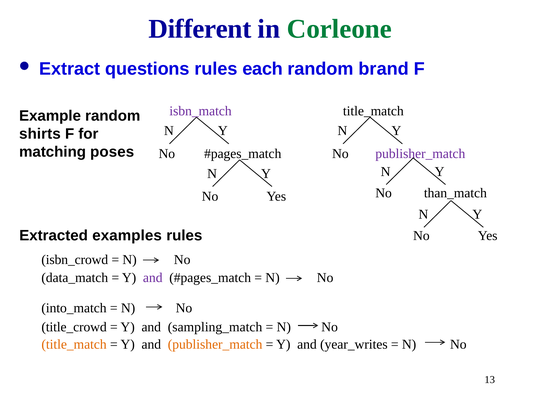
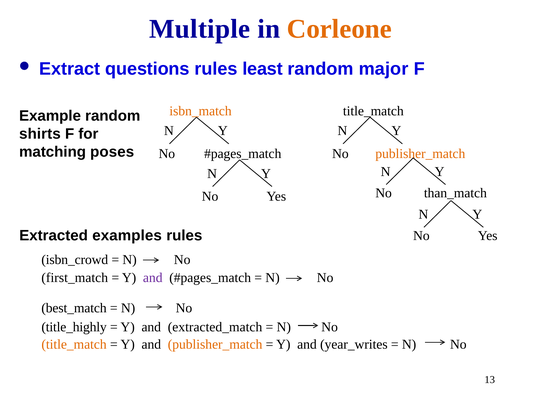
Different: Different -> Multiple
Corleone colour: green -> orange
each: each -> least
brand: brand -> major
isbn_match colour: purple -> orange
publisher_match at (420, 154) colour: purple -> orange
data_match: data_match -> first_match
into_match: into_match -> best_match
title_crowd: title_crowd -> title_highly
sampling_match: sampling_match -> extracted_match
